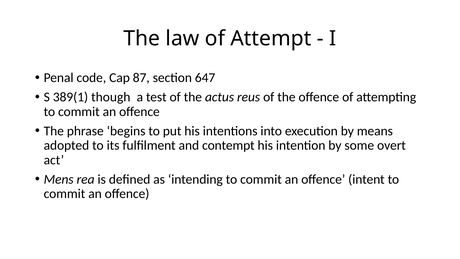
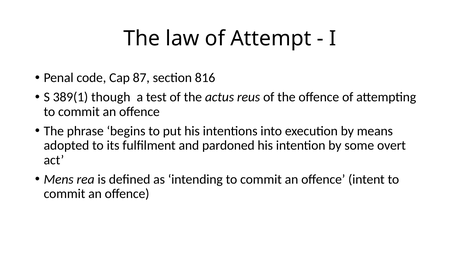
647: 647 -> 816
contempt: contempt -> pardoned
